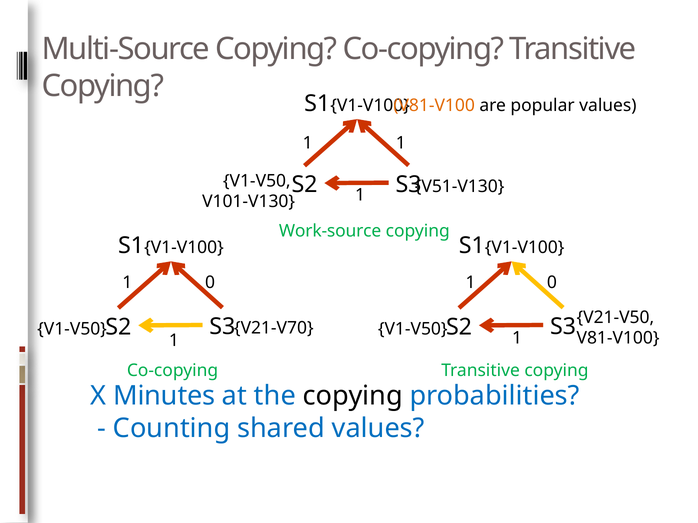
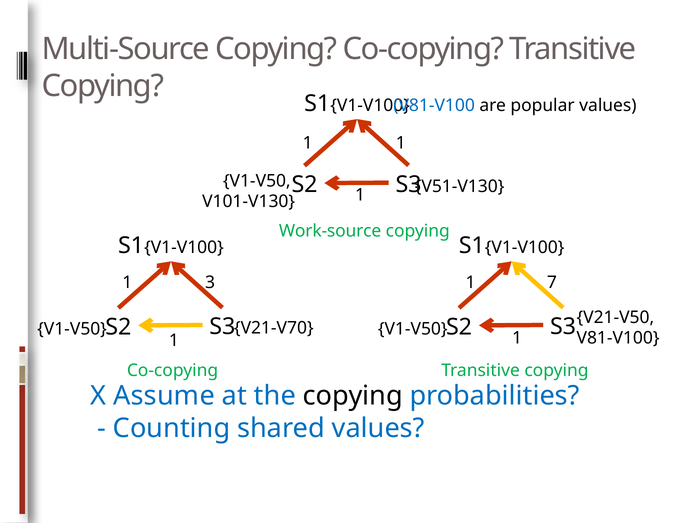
V81-V100 at (434, 106) colour: orange -> blue
0 at (210, 283): 0 -> 3
0 at (552, 283): 0 -> 7
Minutes: Minutes -> Assume
